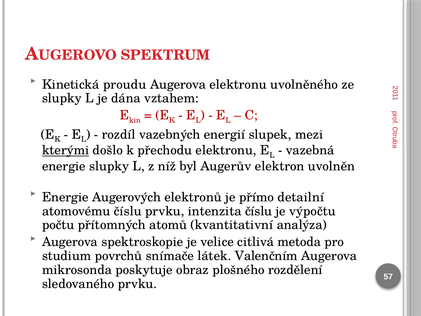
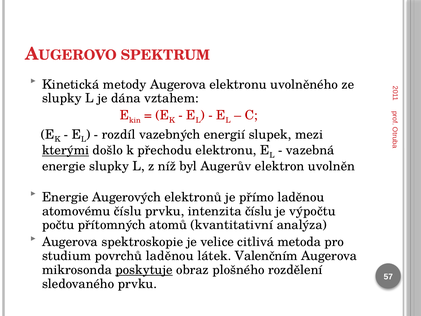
proudu: proudu -> metody
přímo detailní: detailní -> laděnou
povrchů snímače: snímače -> laděnou
poskytuje underline: none -> present
